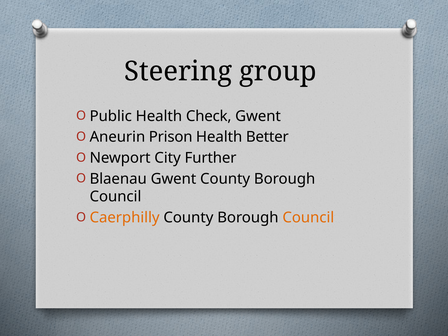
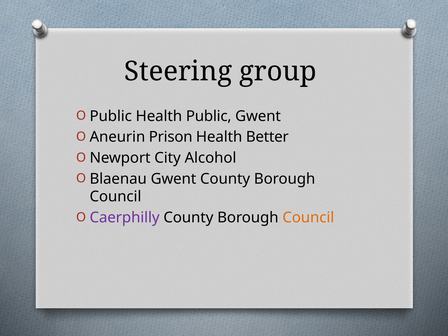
Health Check: Check -> Public
Further: Further -> Alcohol
Caerphilly colour: orange -> purple
